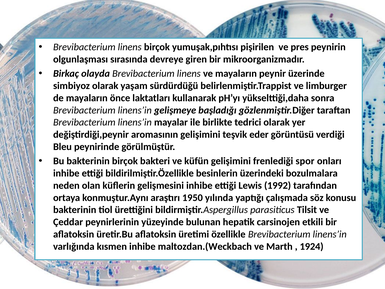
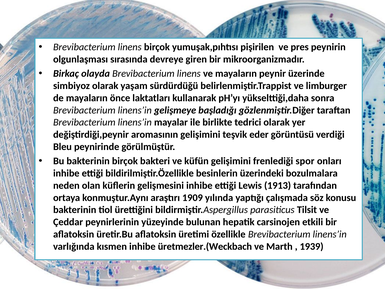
1992: 1992 -> 1913
1950: 1950 -> 1909
maltozdan.(Weckbach: maltozdan.(Weckbach -> üretmezler.(Weckbach
1924: 1924 -> 1939
